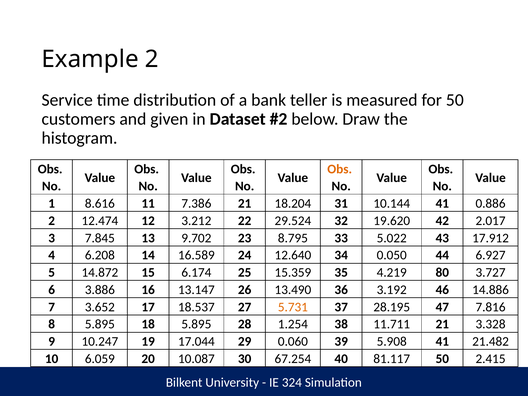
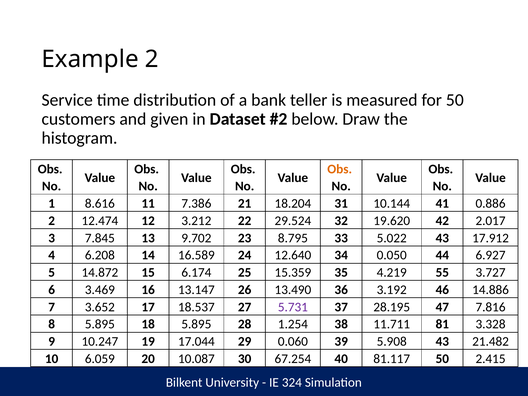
80: 80 -> 55
3.886: 3.886 -> 3.469
5.731 colour: orange -> purple
11.711 21: 21 -> 81
5.908 41: 41 -> 43
